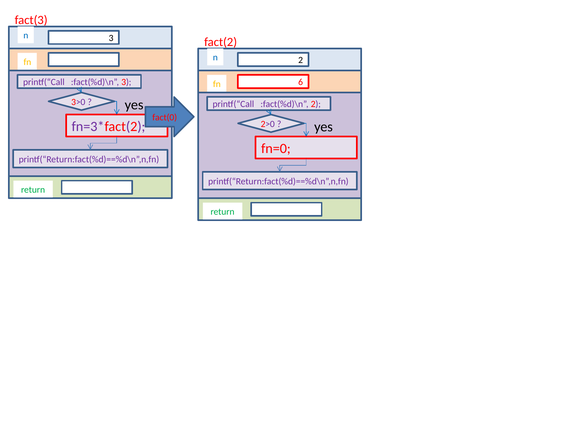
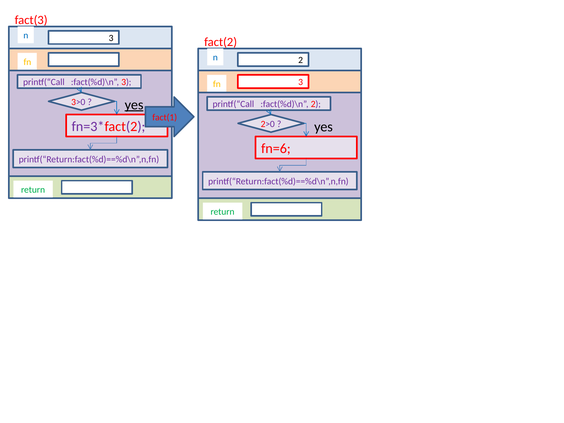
fn 6: 6 -> 3
yes at (134, 105) underline: none -> present
fact(0: fact(0 -> fact(1
fn=0: fn=0 -> fn=6
